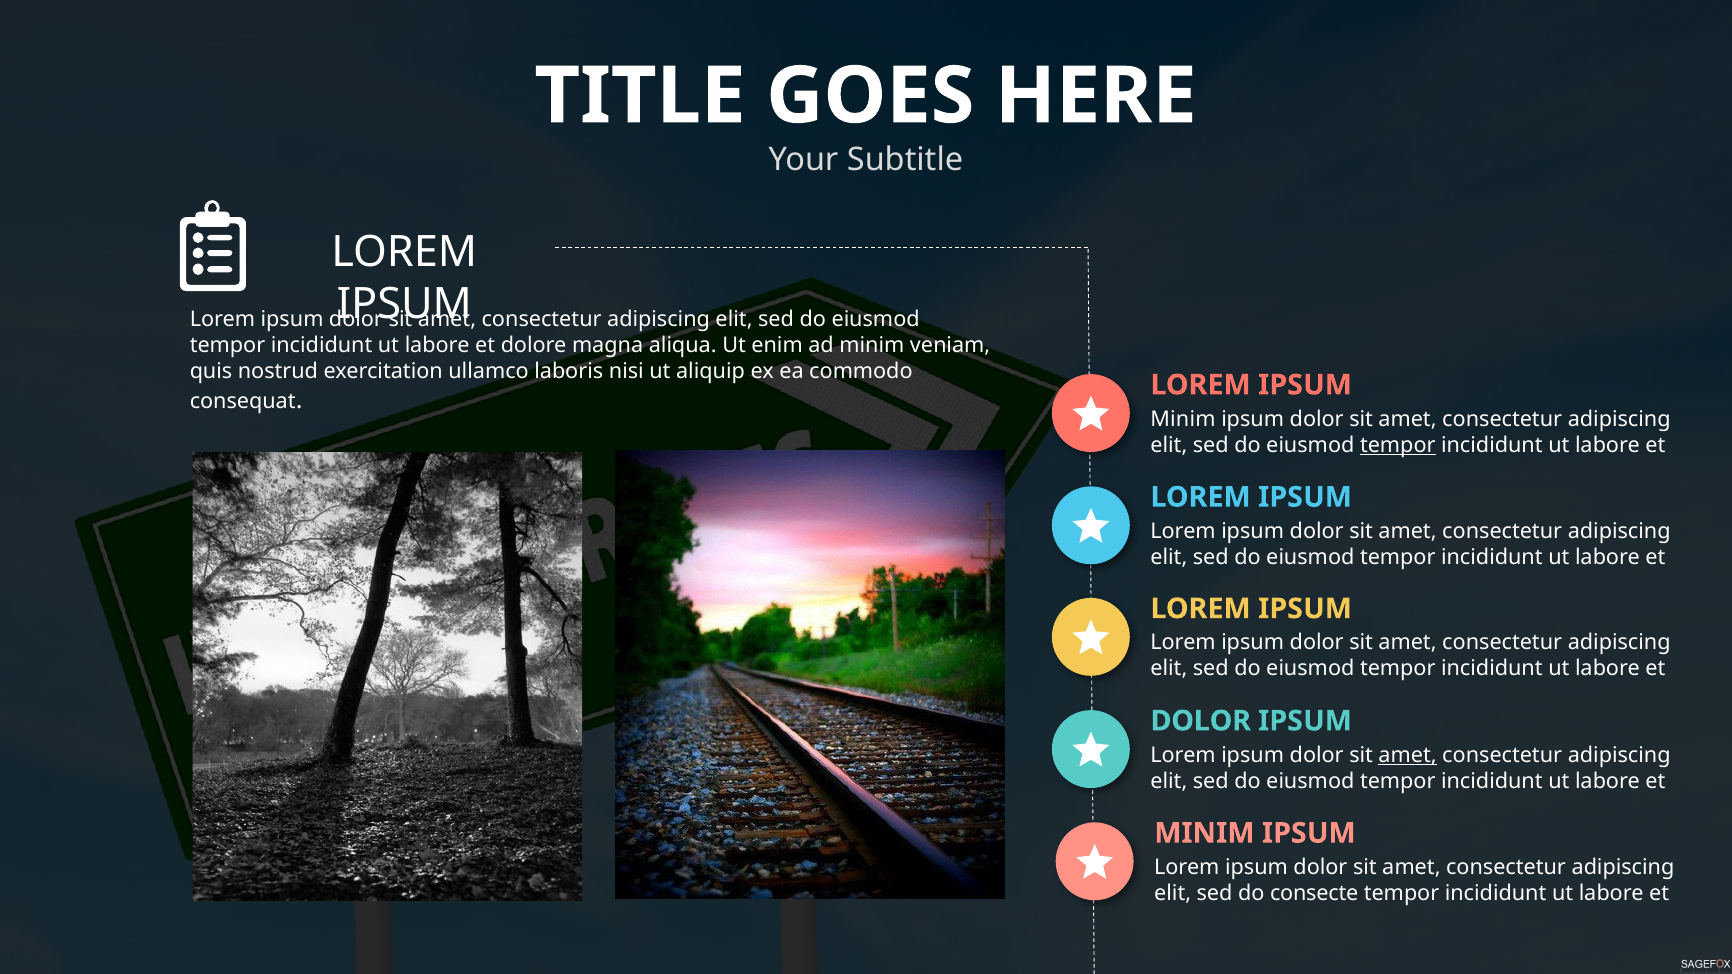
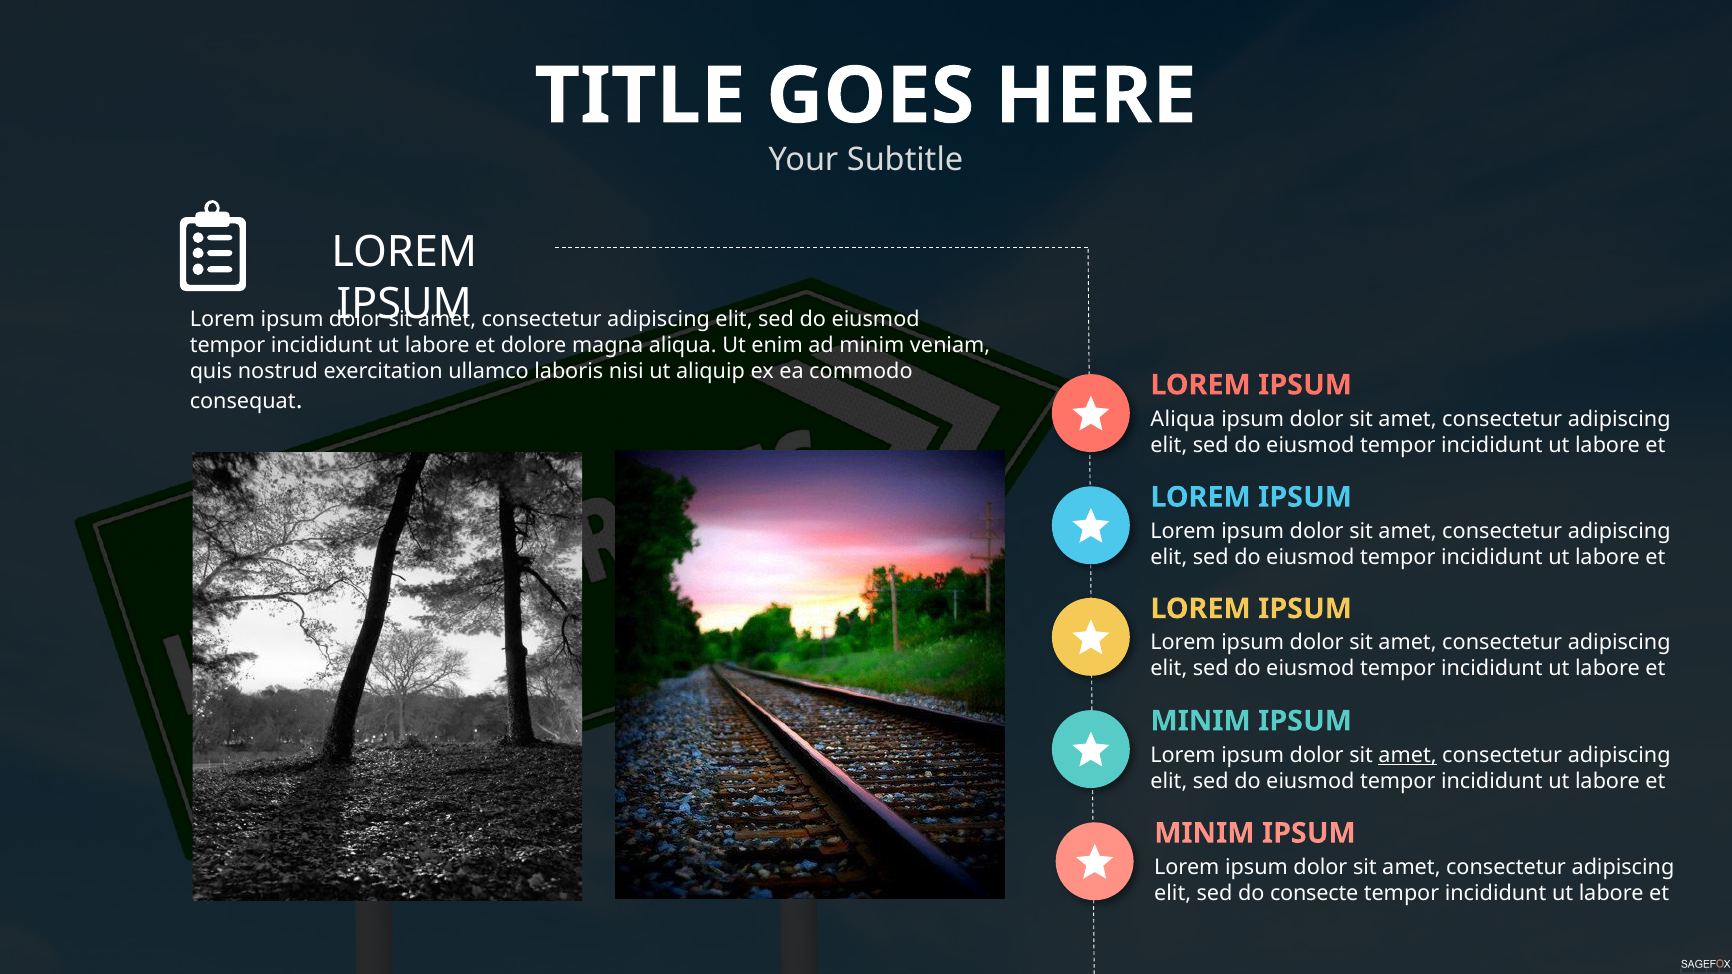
Minim at (1183, 419): Minim -> Aliqua
tempor at (1398, 445) underline: present -> none
DOLOR at (1201, 721): DOLOR -> MINIM
